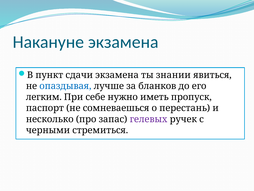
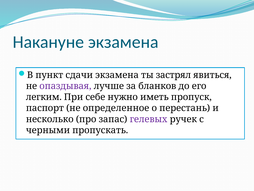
знании: знании -> застрял
опаздывая colour: blue -> purple
сомневаешься: сомневаешься -> определенное
стремиться: стремиться -> пропускать
